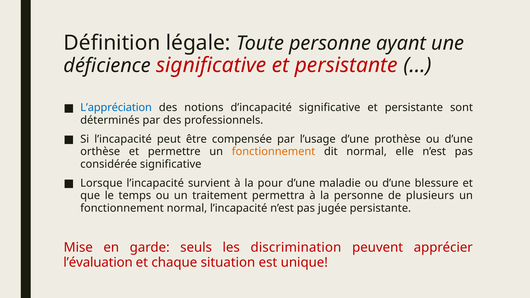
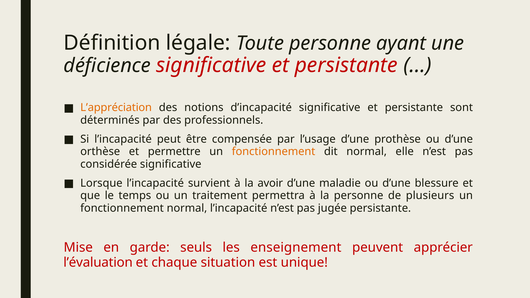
L’appréciation colour: blue -> orange
pour: pour -> avoir
discrimination: discrimination -> enseignement
